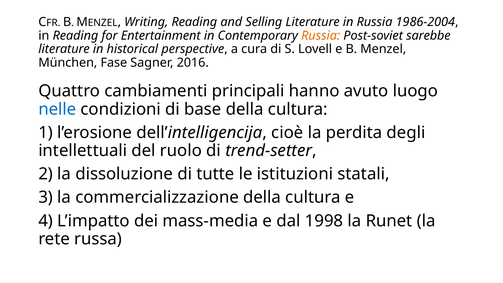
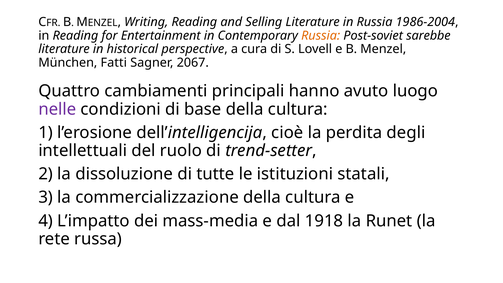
Fase: Fase -> Fatti
2016: 2016 -> 2067
nelle colour: blue -> purple
1998: 1998 -> 1918
